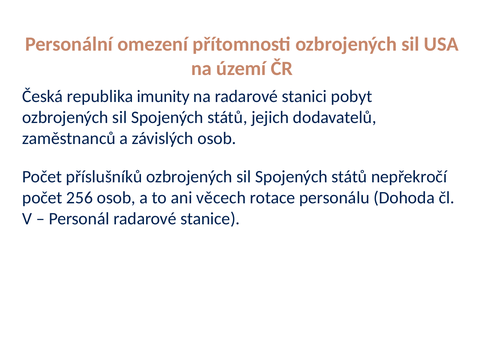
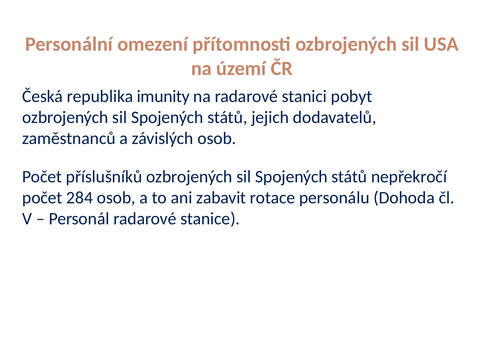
256: 256 -> 284
věcech: věcech -> zabavit
